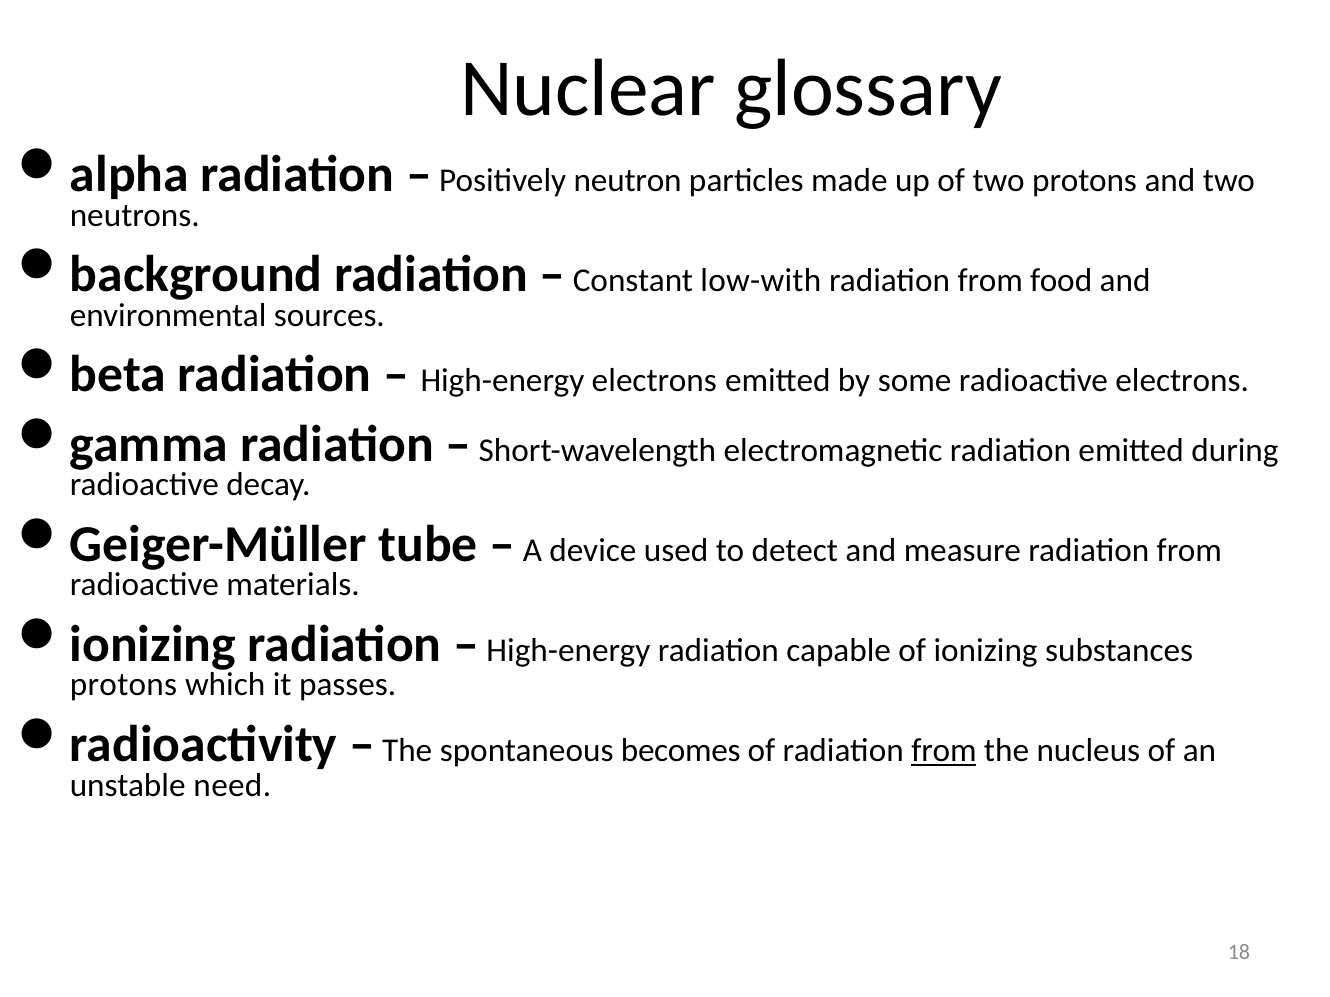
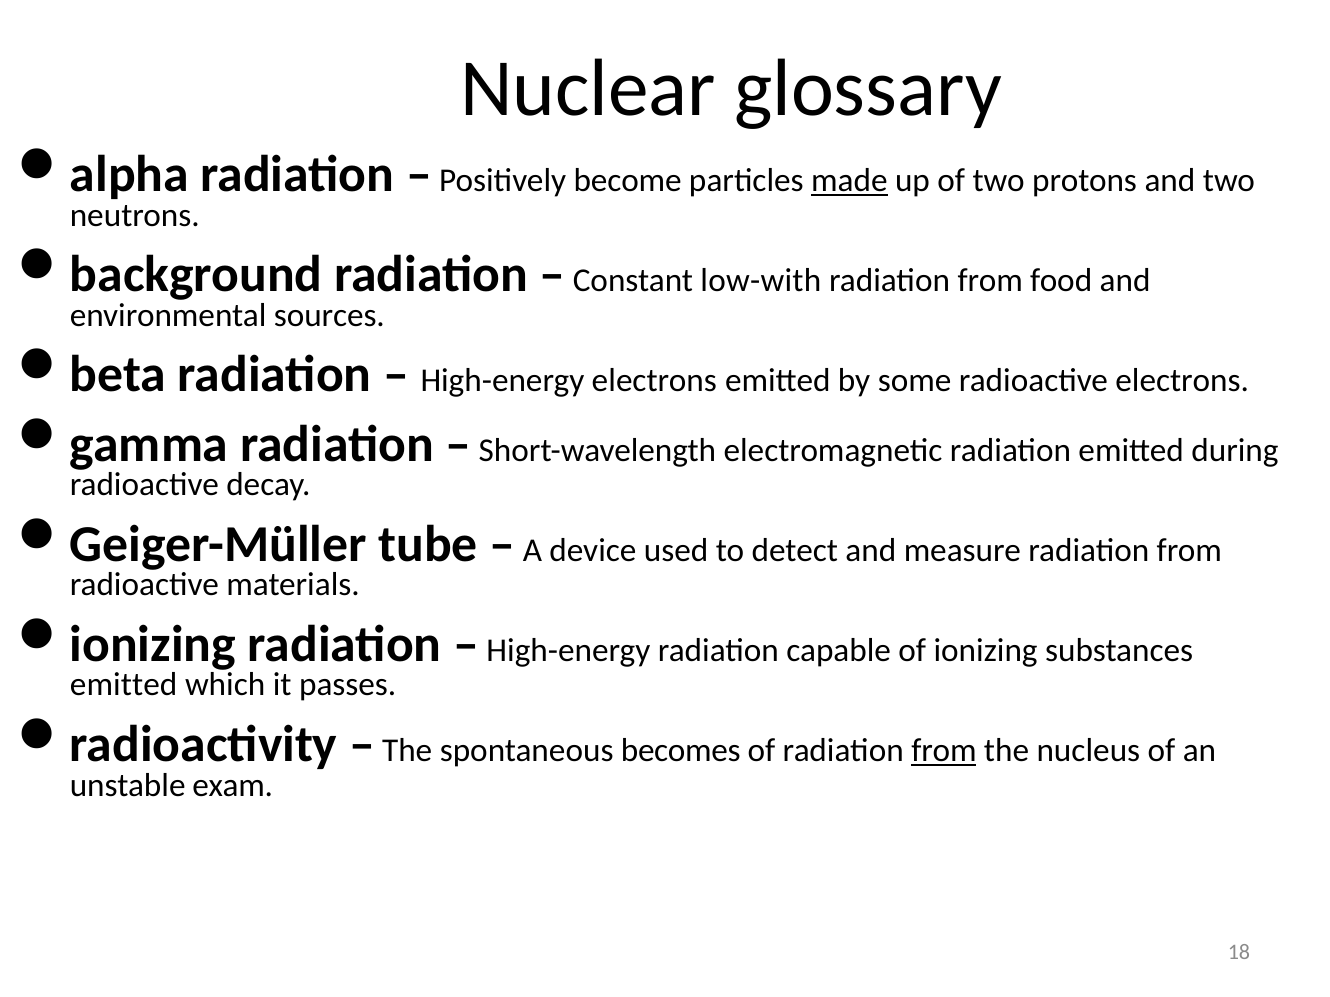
neutron: neutron -> become
made underline: none -> present
protons at (124, 685): protons -> emitted
need: need -> exam
